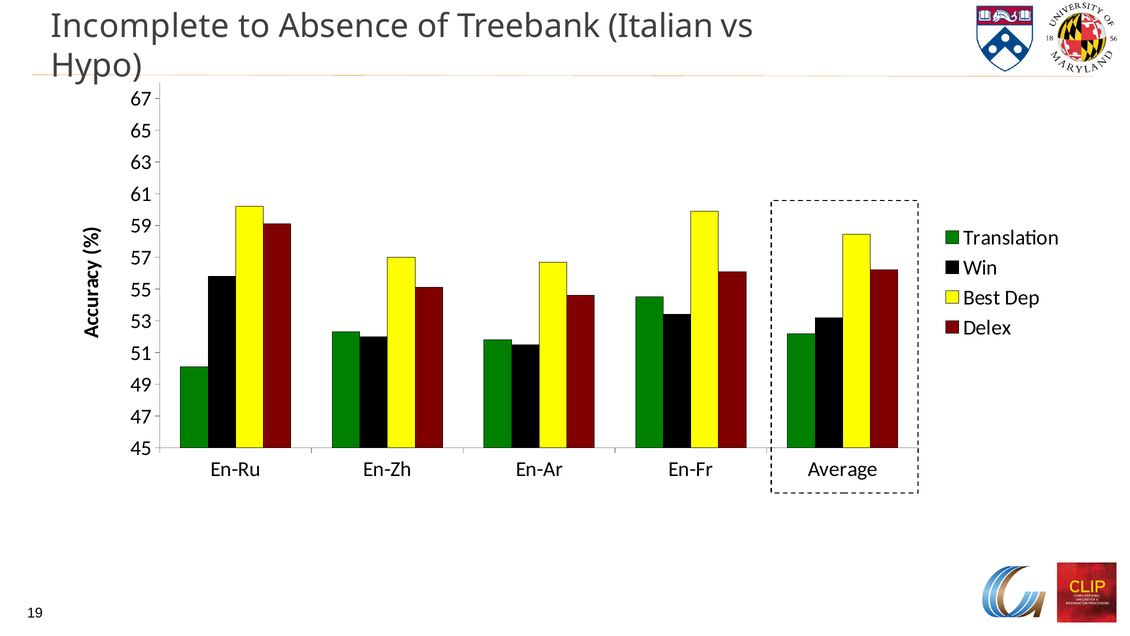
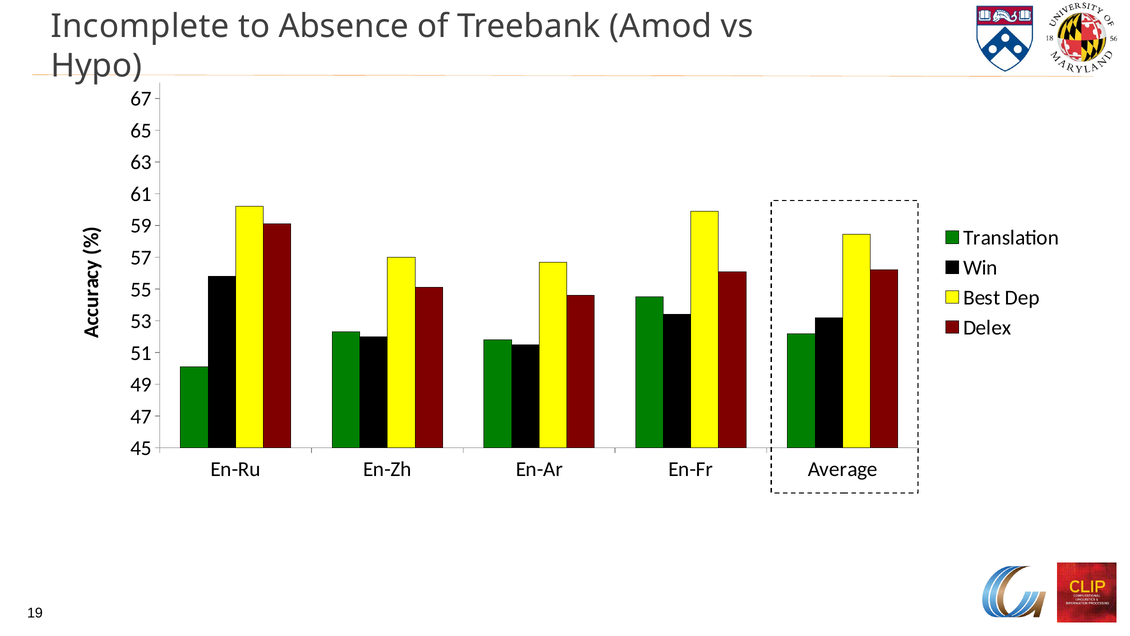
Italian: Italian -> Amod
